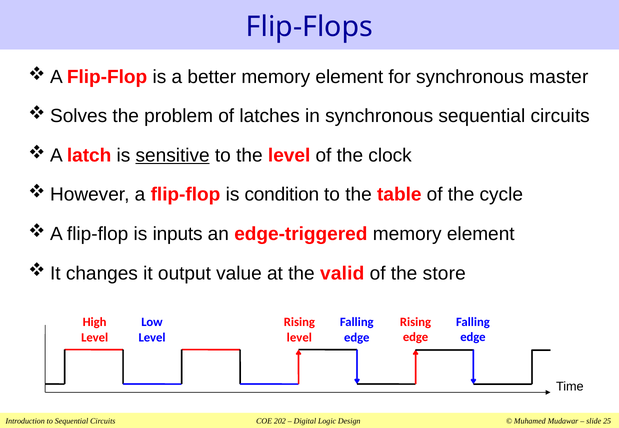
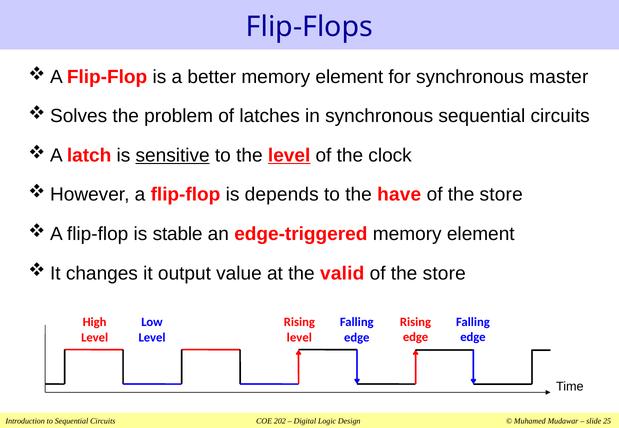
level at (289, 156) underline: none -> present
condition: condition -> depends
table: table -> have
cycle at (501, 195): cycle -> store
inputs: inputs -> stable
